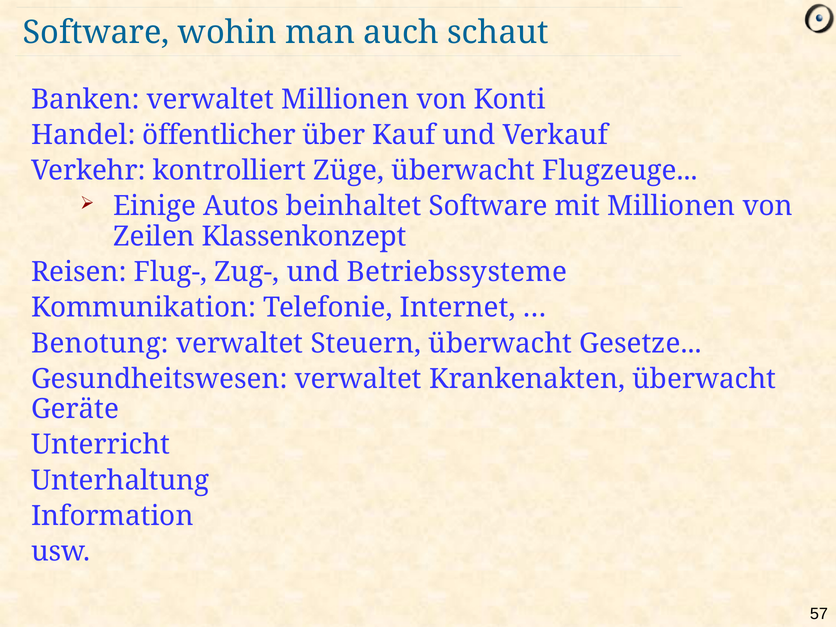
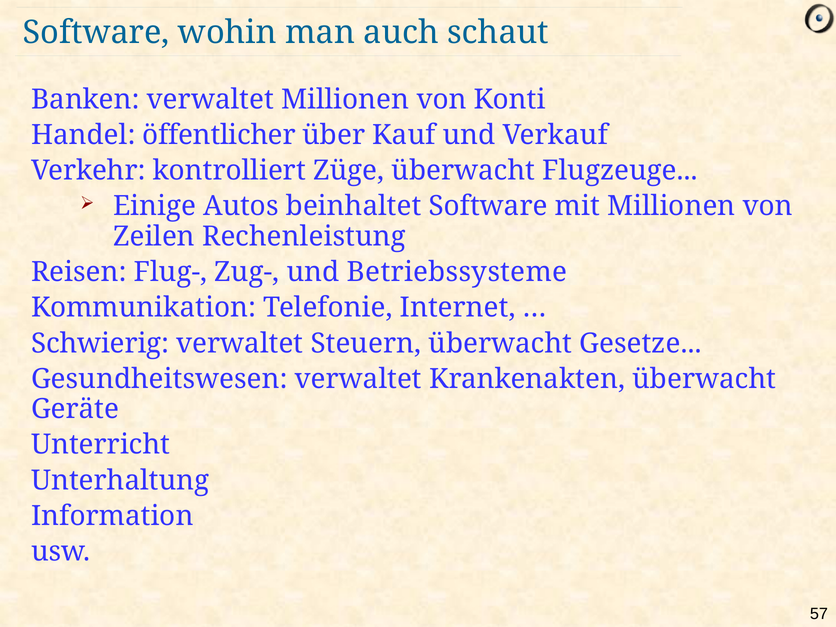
Klassenkonzept: Klassenkonzept -> Rechenleistung
Benotung: Benotung -> Schwierig
